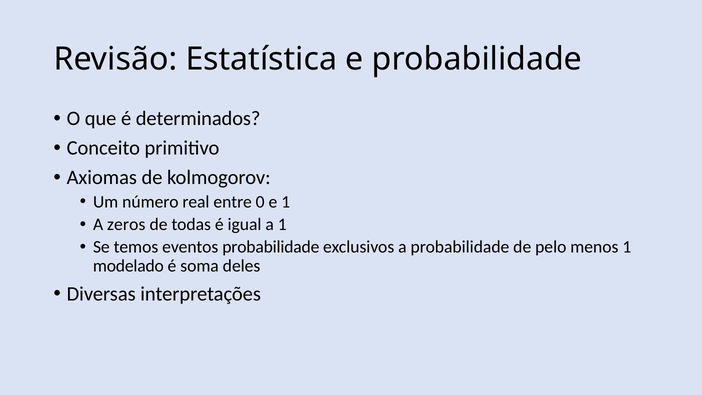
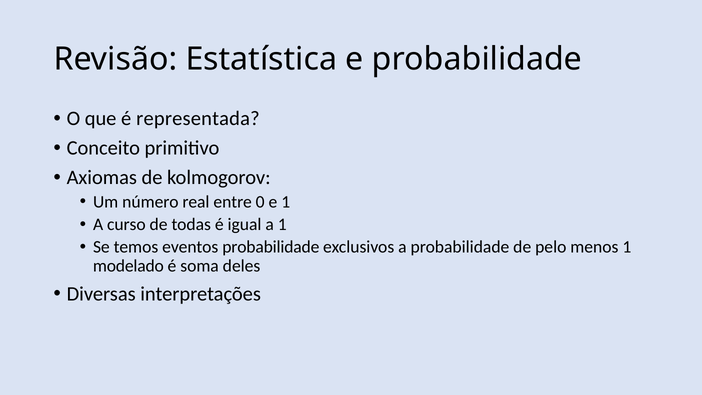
determinados: determinados -> representada
zeros: zeros -> curso
